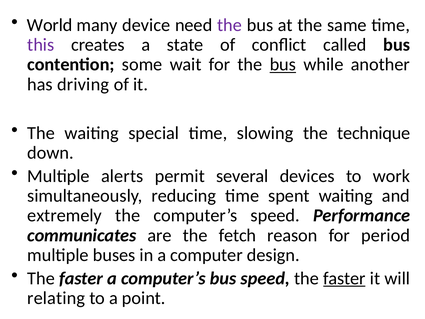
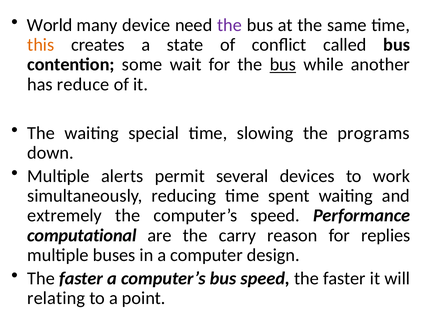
this colour: purple -> orange
driving: driving -> reduce
technique: technique -> programs
communicates: communicates -> computational
fetch: fetch -> carry
period: period -> replies
faster at (344, 278) underline: present -> none
